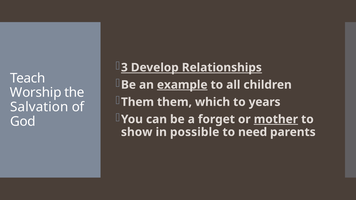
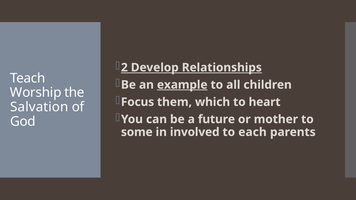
3: 3 -> 2
Them at (137, 102): Them -> Focus
years: years -> heart
forget: forget -> future
mother underline: present -> none
show: show -> some
possible: possible -> involved
need: need -> each
